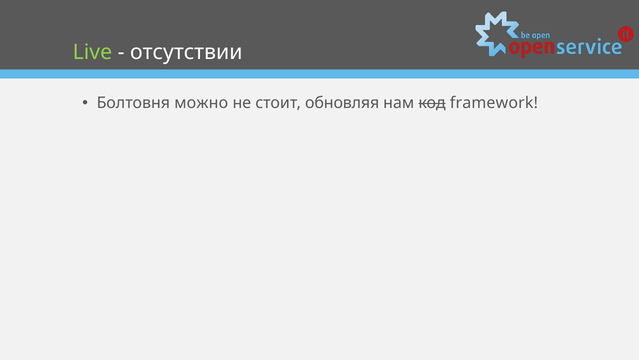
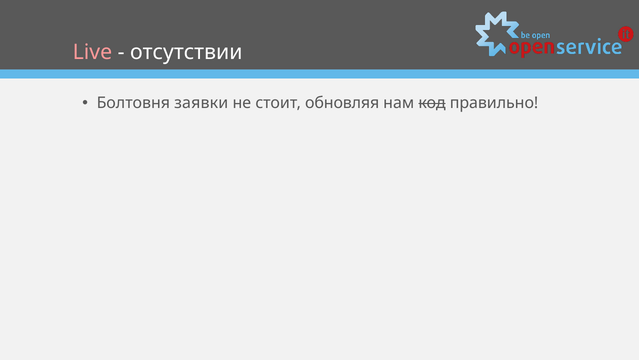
Live colour: light green -> pink
можно: можно -> заявки
framework: framework -> правильно
